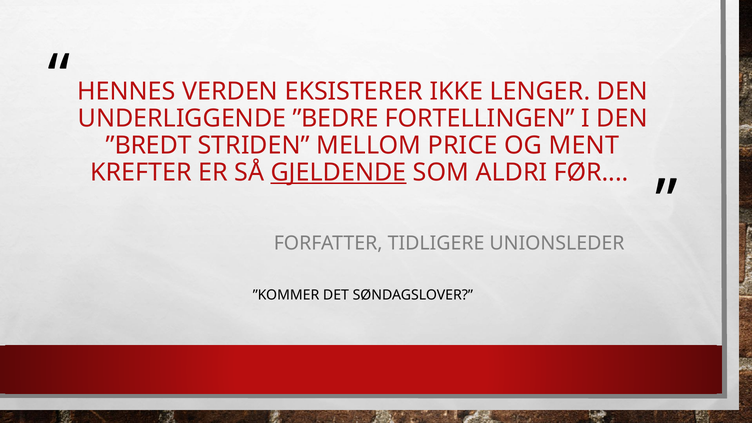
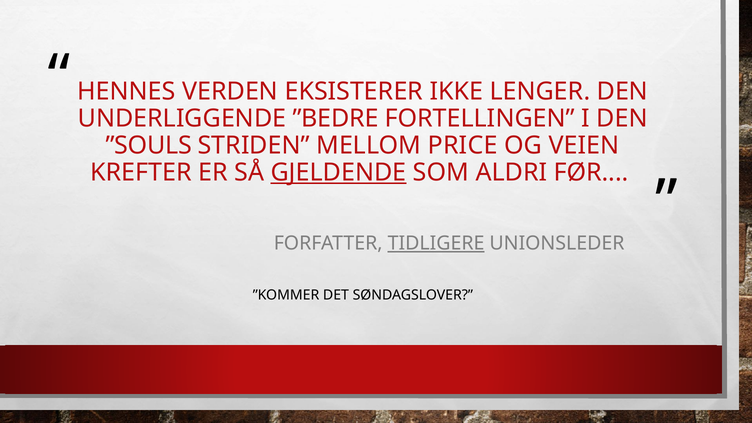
”BREDT: ”BREDT -> ”SOULS
MENT: MENT -> VEIEN
TIDLIGERE underline: none -> present
